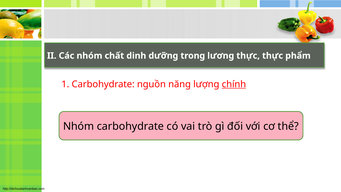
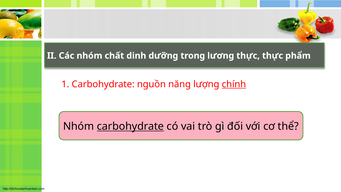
carbohydrate at (130, 126) underline: none -> present
